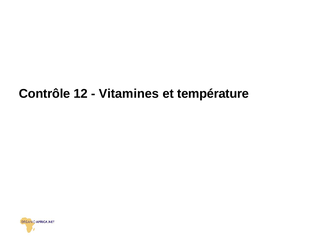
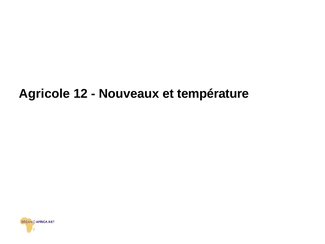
Contrôle: Contrôle -> Agricole
Vitamines: Vitamines -> Nouveaux
